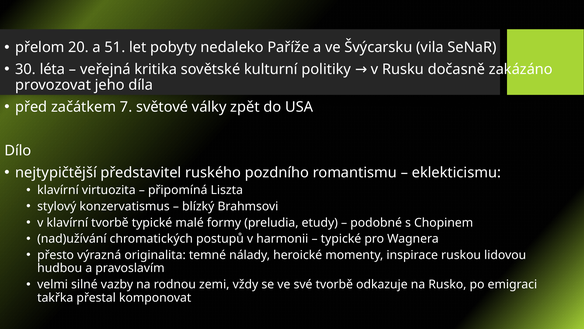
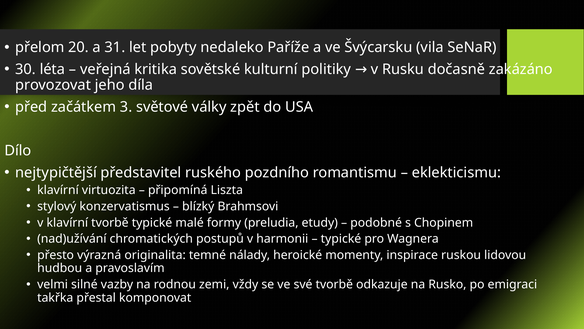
51: 51 -> 31
7: 7 -> 3
